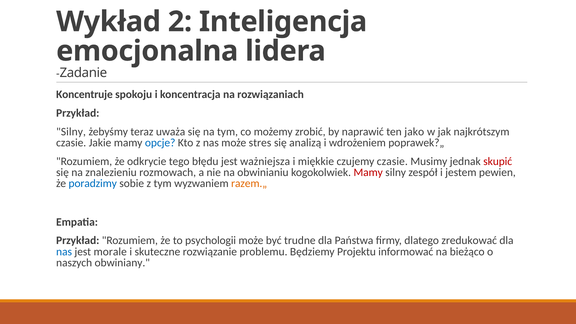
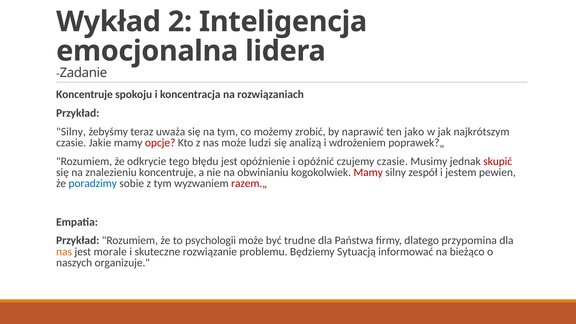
opcje colour: blue -> red
stres: stres -> ludzi
ważniejsza: ważniejsza -> opóźnienie
miękkie: miękkie -> opóźnić
znalezieniu rozmowach: rozmowach -> koncentruje
razem.„ colour: orange -> red
zredukować: zredukować -> przypomina
nas at (64, 252) colour: blue -> orange
Projektu: Projektu -> Sytuacją
obwiniany: obwiniany -> organizuje
